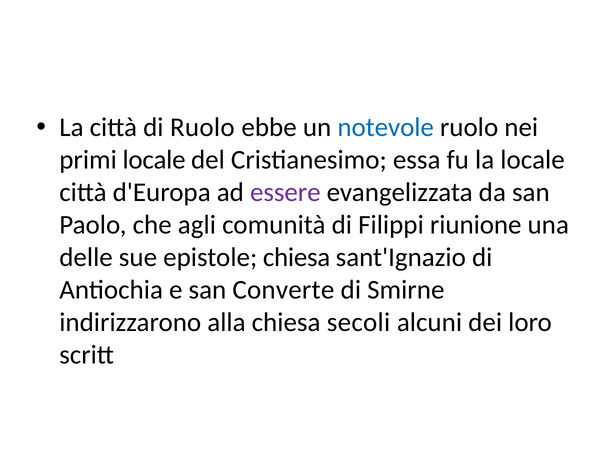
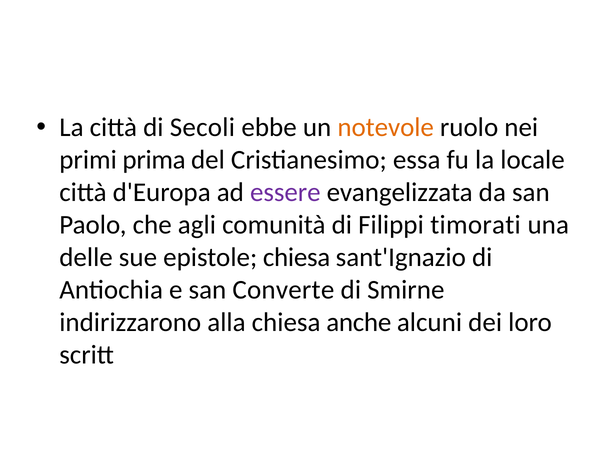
di Ruolo: Ruolo -> Secoli
notevole colour: blue -> orange
primi locale: locale -> prima
riunione: riunione -> timorati
secoli: secoli -> anche
